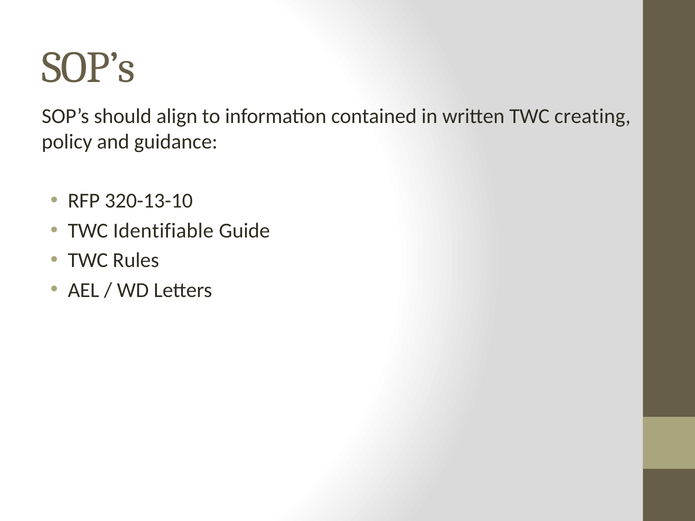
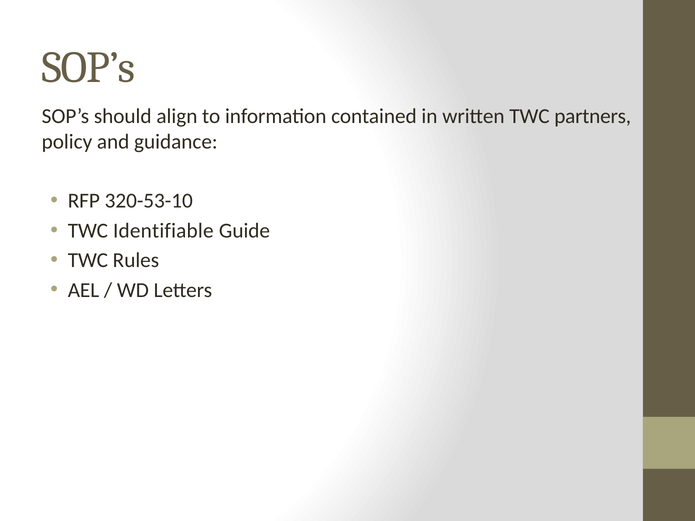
creating: creating -> partners
320-13-10: 320-13-10 -> 320-53-10
